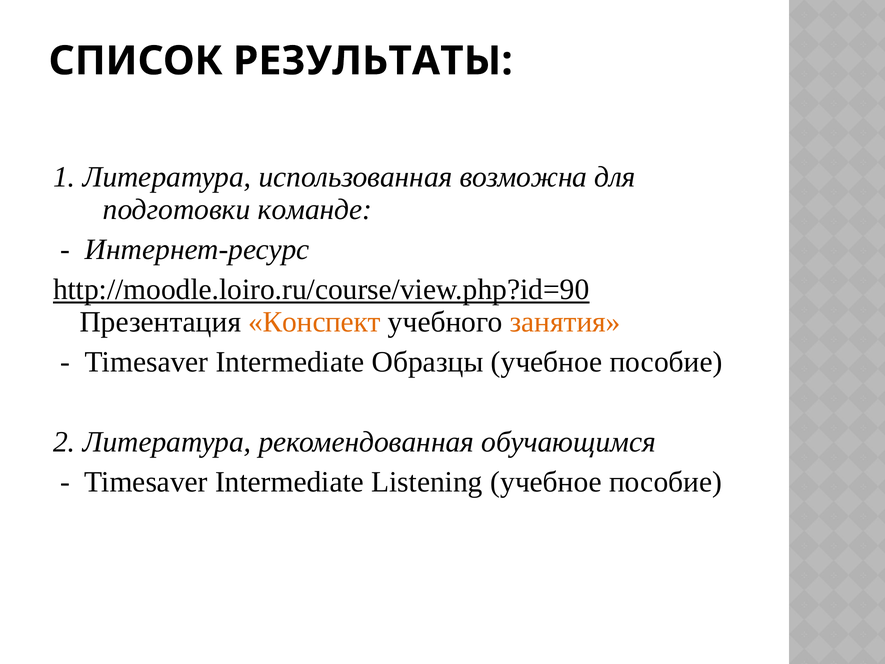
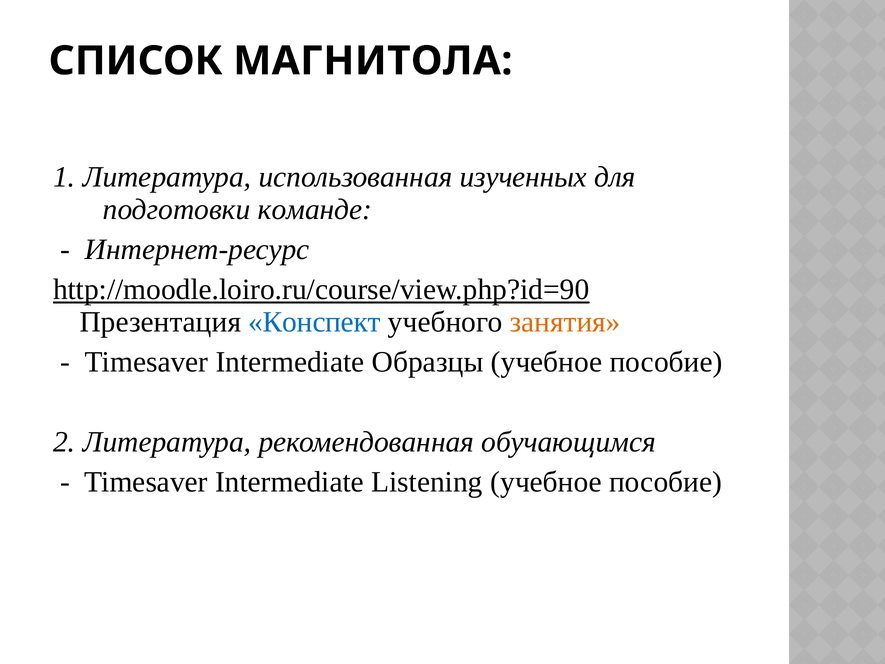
РЕЗУЛЬТАТЫ: РЕЗУЛЬТАТЫ -> МАГНИТОЛА
возможна: возможна -> изученных
Конспект colour: orange -> blue
